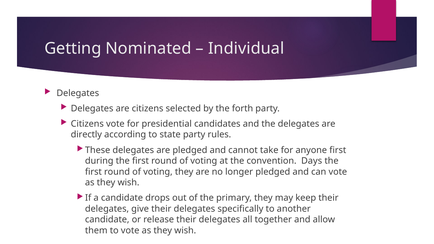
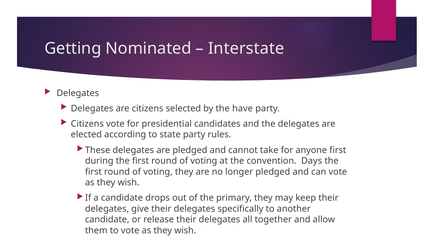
Individual: Individual -> Interstate
forth: forth -> have
directly: directly -> elected
